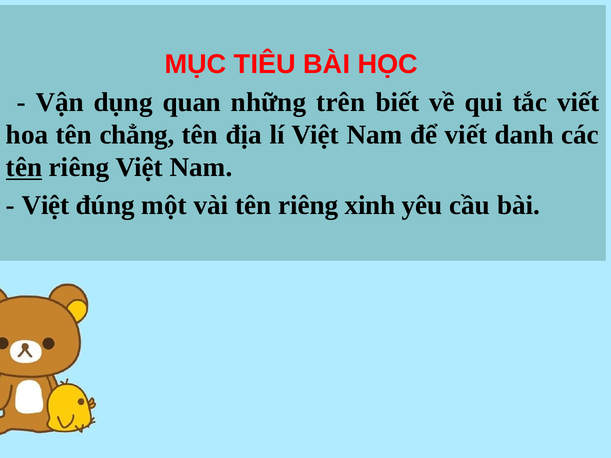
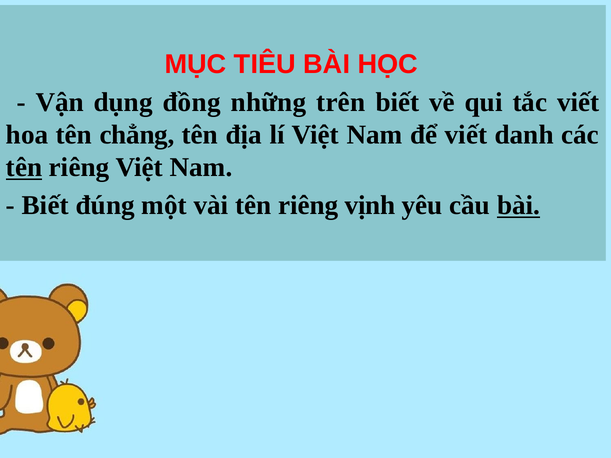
quan: quan -> đồng
Việt at (46, 206): Việt -> Biết
xinh: xinh -> vịnh
bài at (519, 206) underline: none -> present
